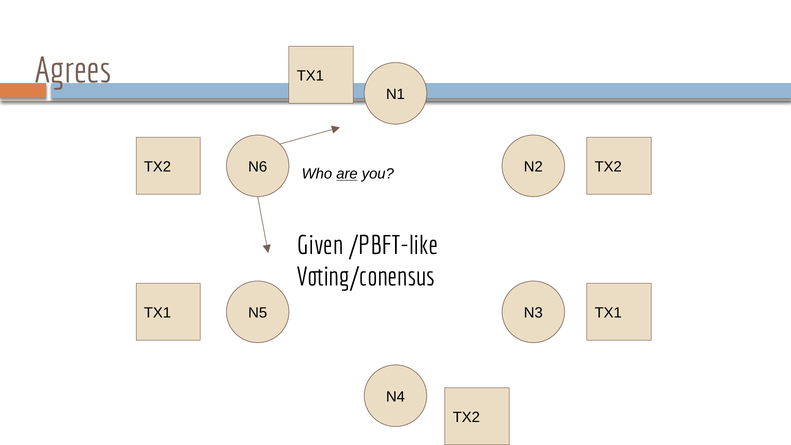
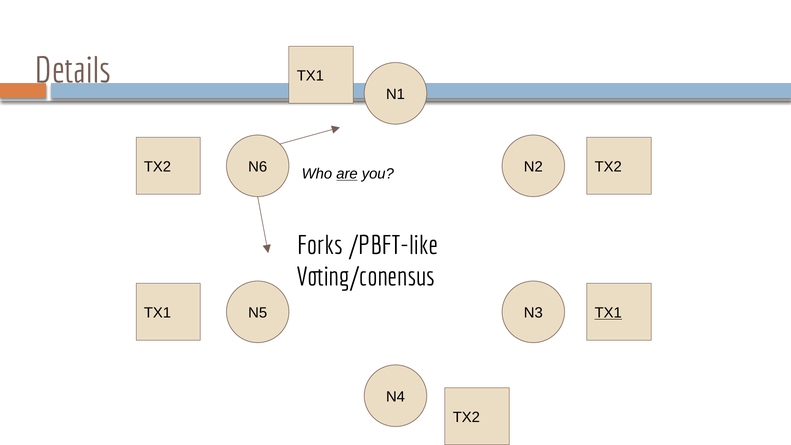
Agrees: Agrees -> Details
Given: Given -> Forks
TX1 at (608, 313) underline: none -> present
